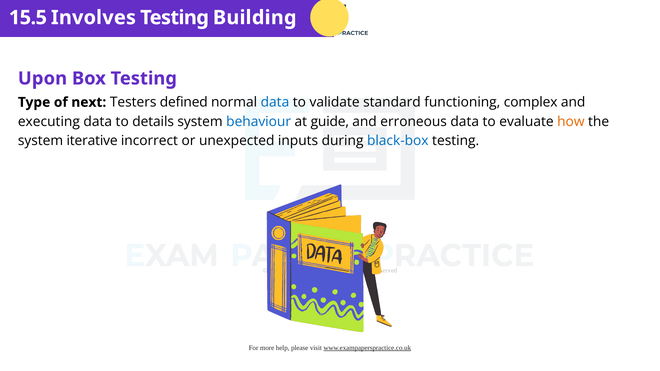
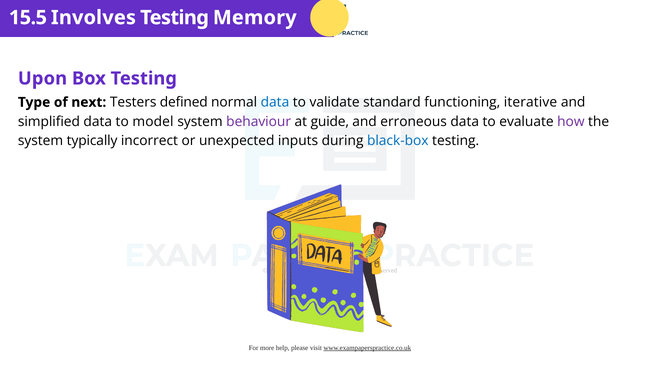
Building: Building -> Memory
complex: complex -> iterative
executing: executing -> simplified
details: details -> model
behaviour colour: blue -> purple
how colour: orange -> purple
iterative: iterative -> typically
